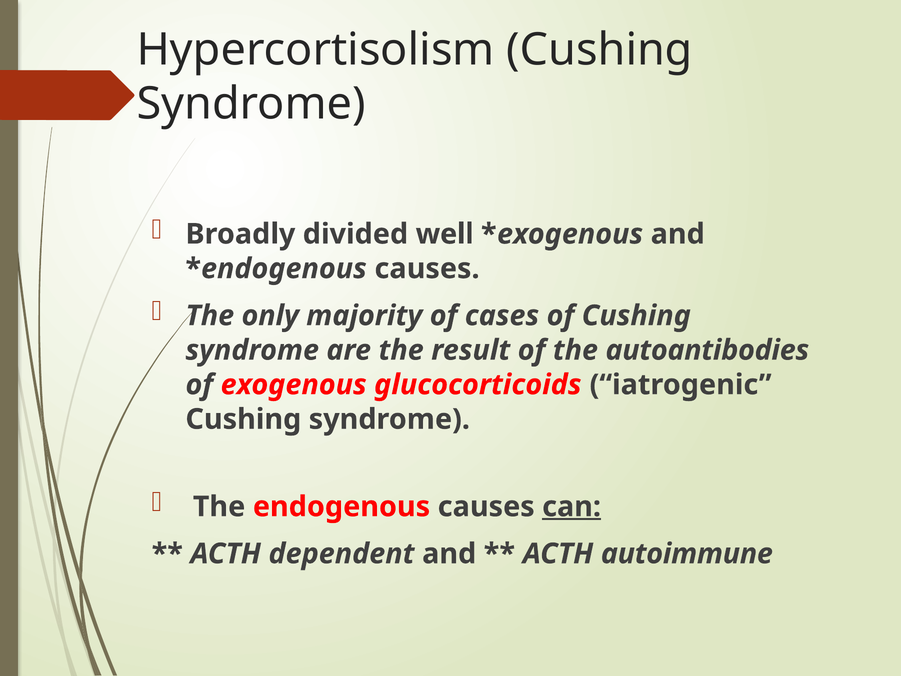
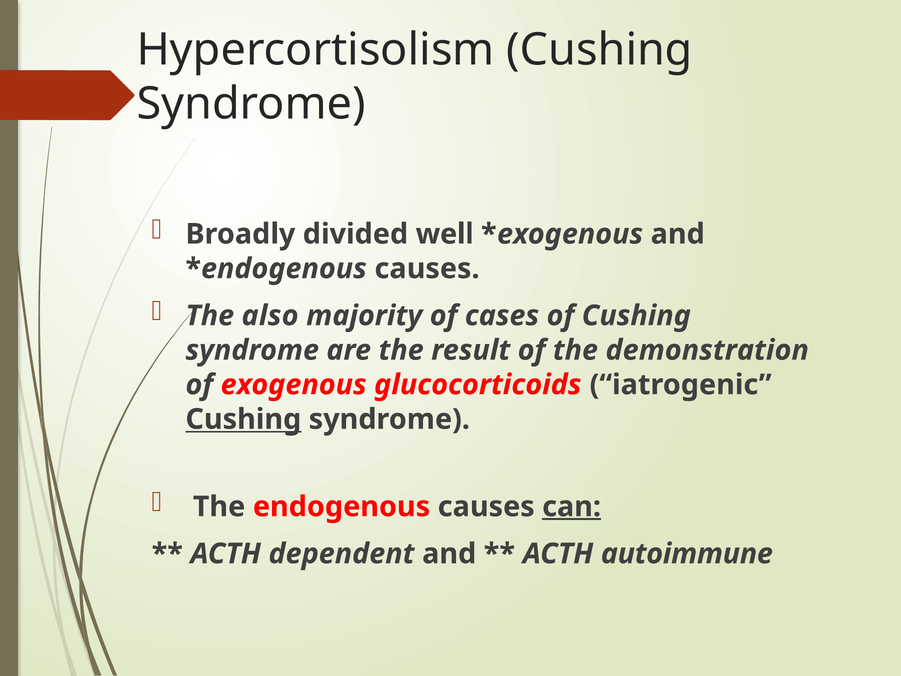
only: only -> also
autoantibodies: autoantibodies -> demonstration
Cushing at (243, 419) underline: none -> present
